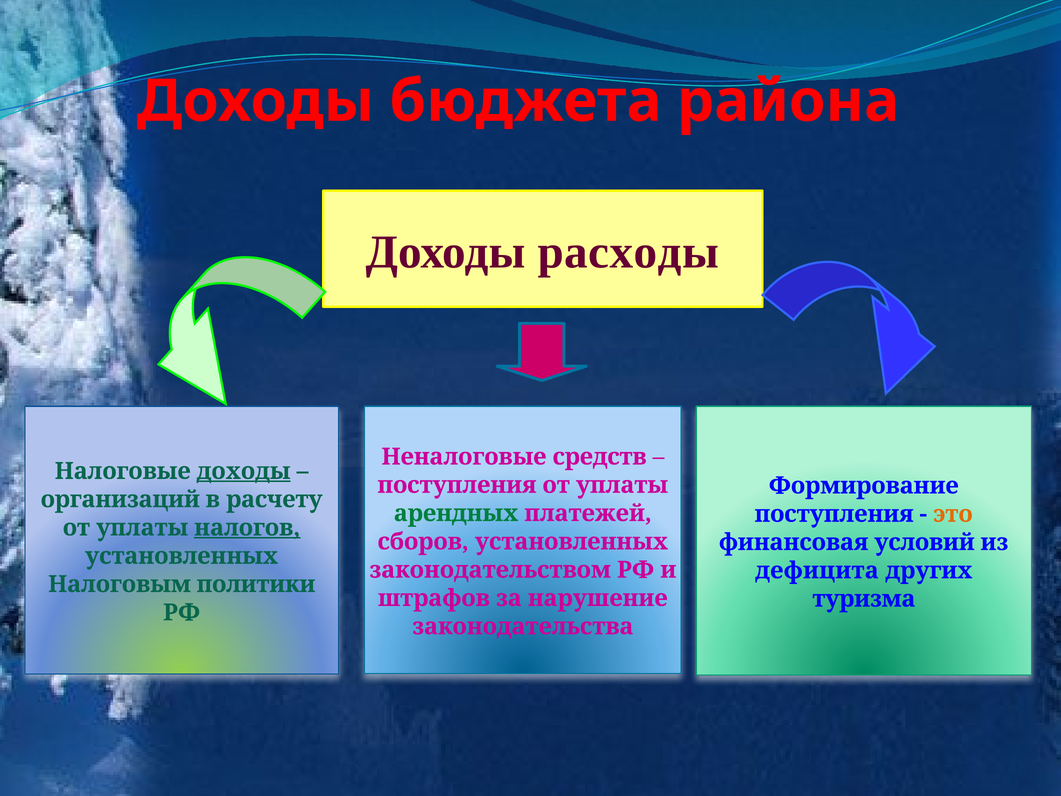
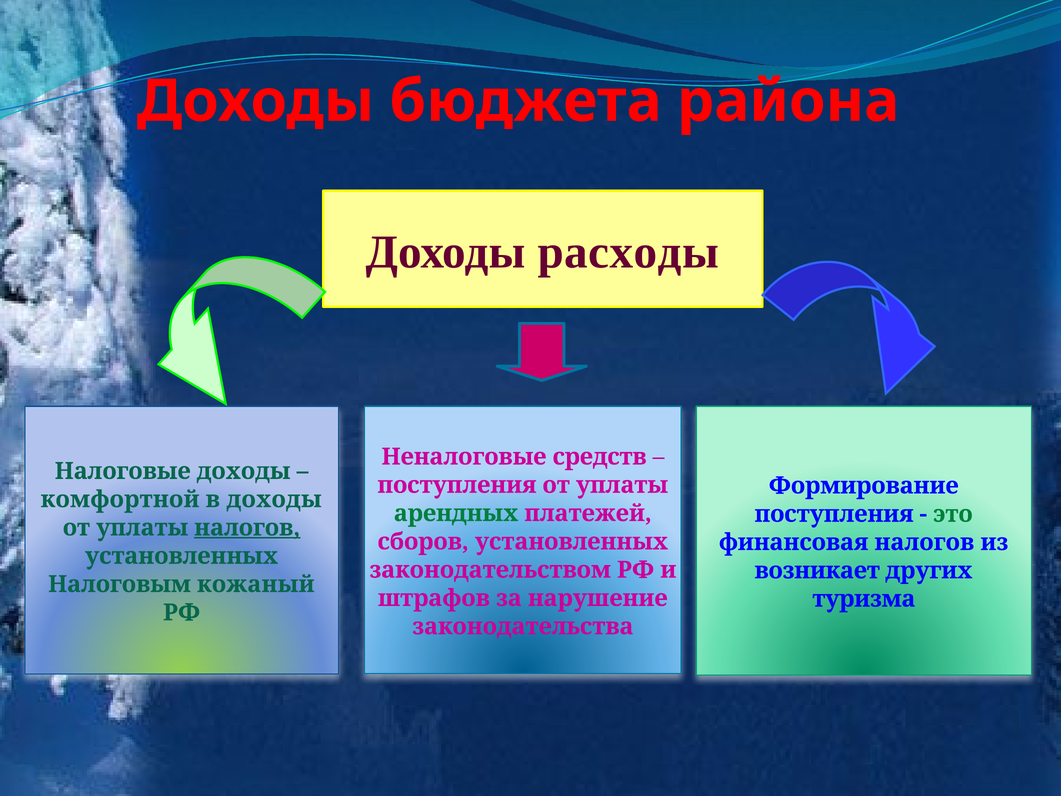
доходы at (244, 471) underline: present -> none
организаций: организаций -> комфортной
в расчету: расчету -> доходы
это colour: orange -> green
финансовая условий: условий -> налогов
дефицита: дефицита -> возникает
политики: политики -> кожаный
